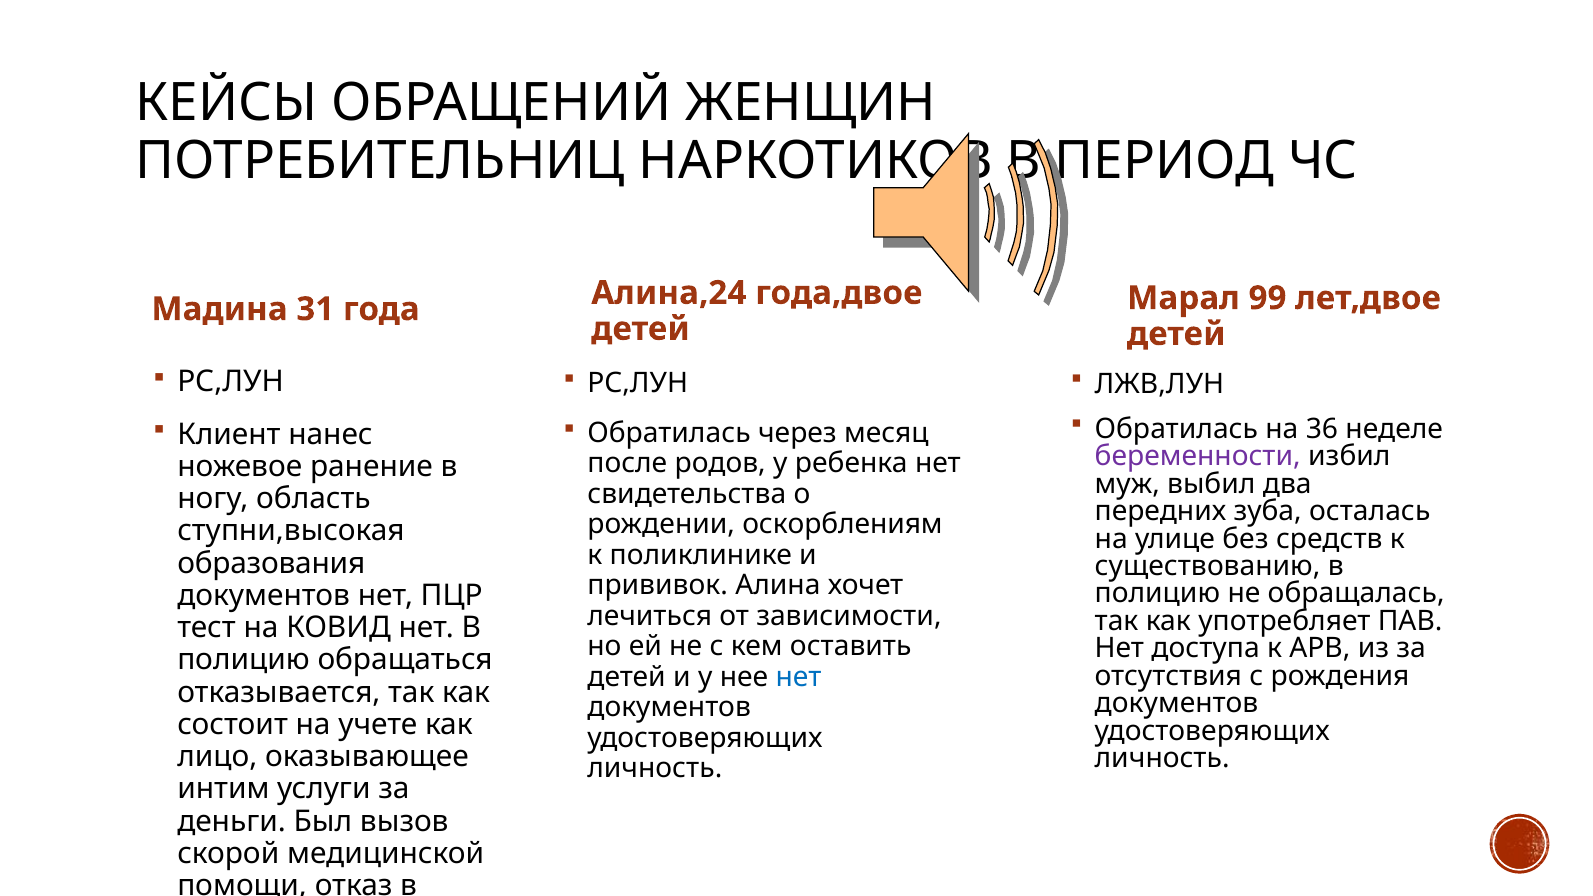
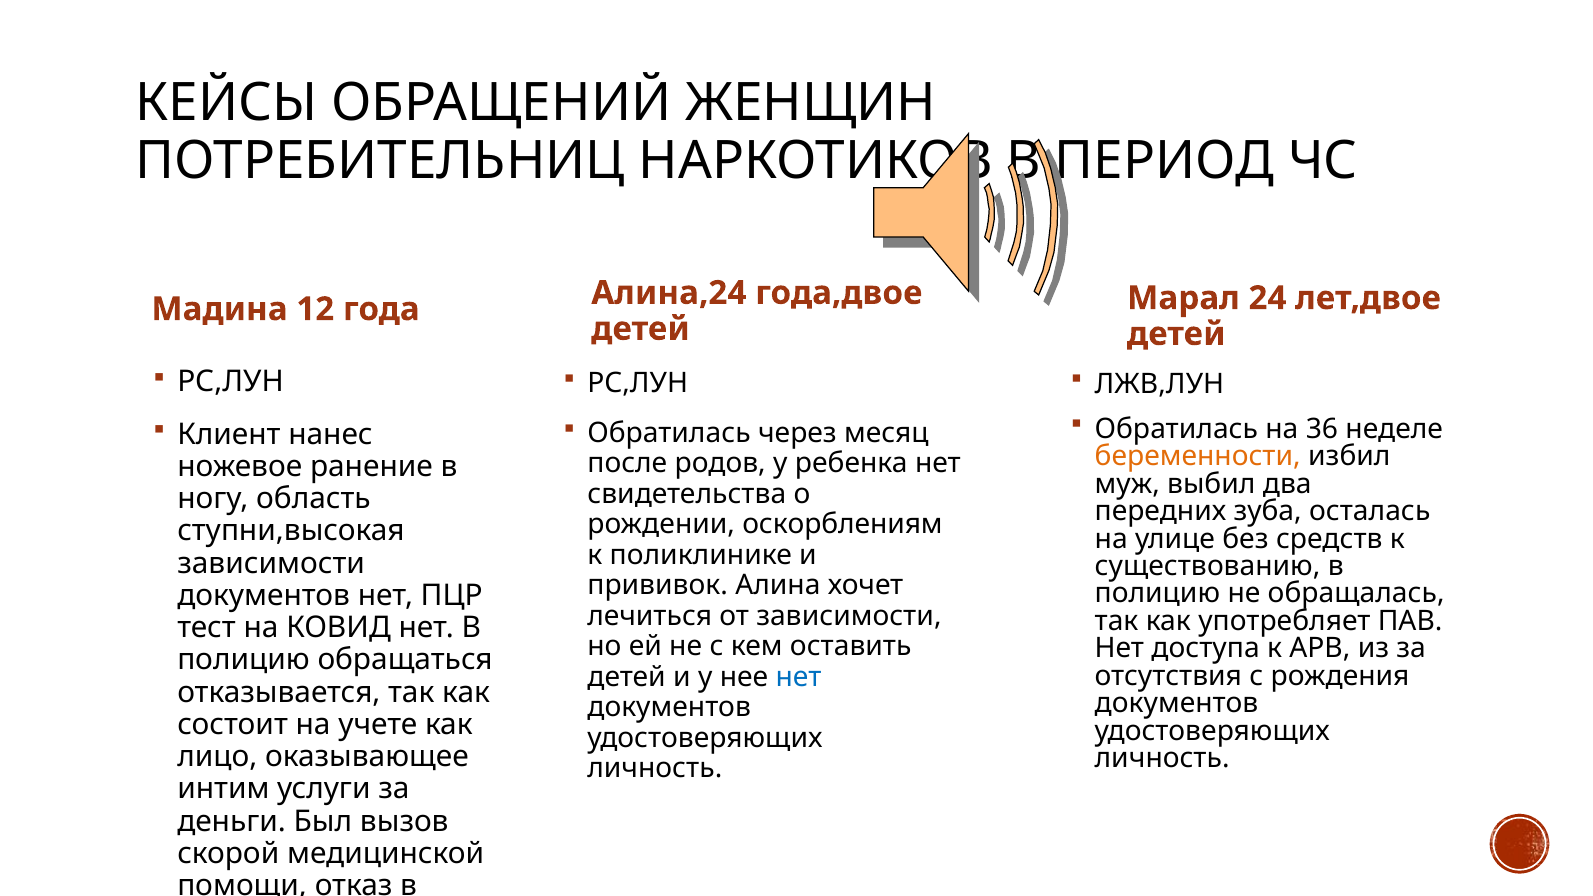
99: 99 -> 24
31: 31 -> 12
беременности colour: purple -> orange
образования at (271, 563): образования -> зависимости
